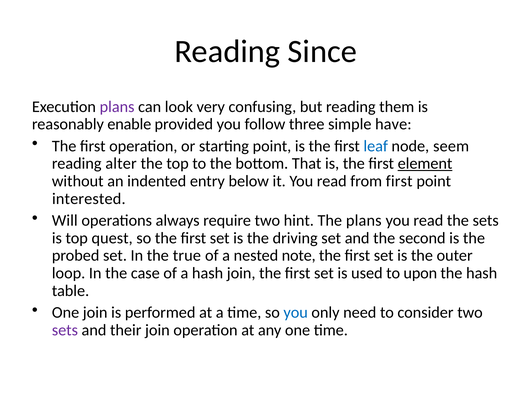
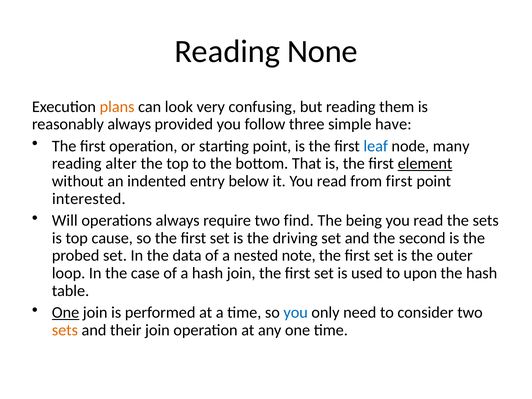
Since: Since -> None
plans at (117, 107) colour: purple -> orange
reasonably enable: enable -> always
seem: seem -> many
hint: hint -> find
The plans: plans -> being
quest: quest -> cause
true: true -> data
One at (66, 312) underline: none -> present
sets at (65, 330) colour: purple -> orange
